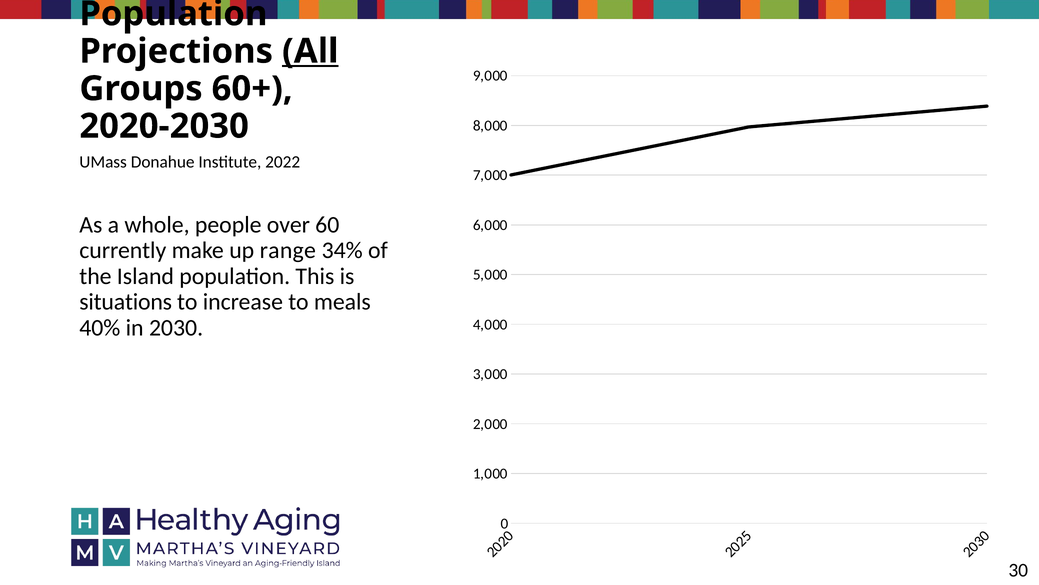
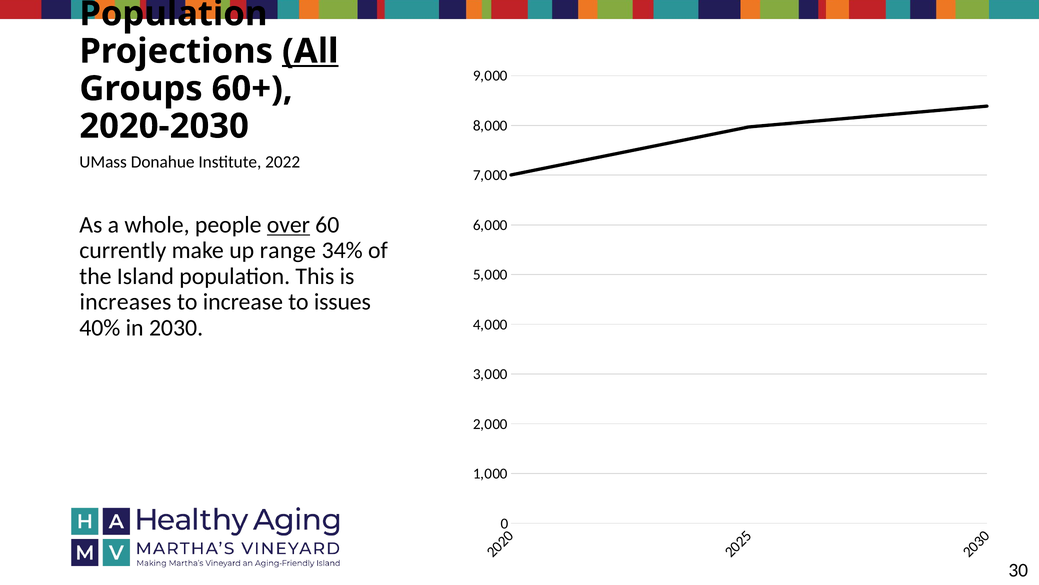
over underline: none -> present
situations: situations -> increases
meals: meals -> issues
